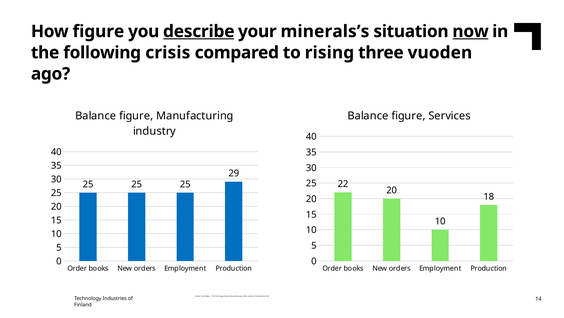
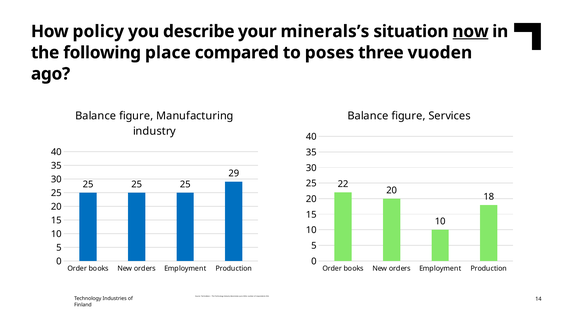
How figure: figure -> policy
describe underline: present -> none
crisis: crisis -> place
rising: rising -> poses
